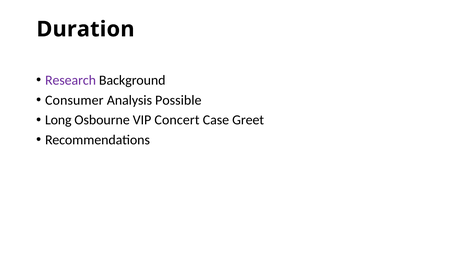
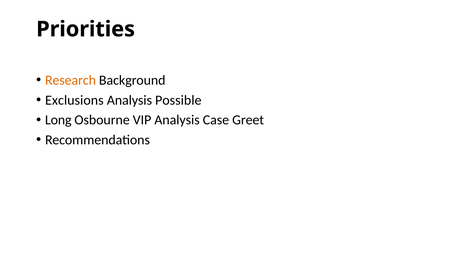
Duration: Duration -> Priorities
Research colour: purple -> orange
Consumer: Consumer -> Exclusions
VIP Concert: Concert -> Analysis
